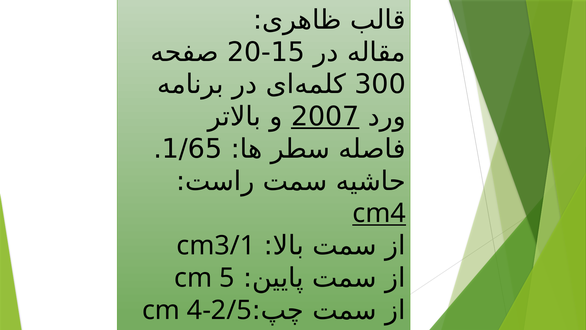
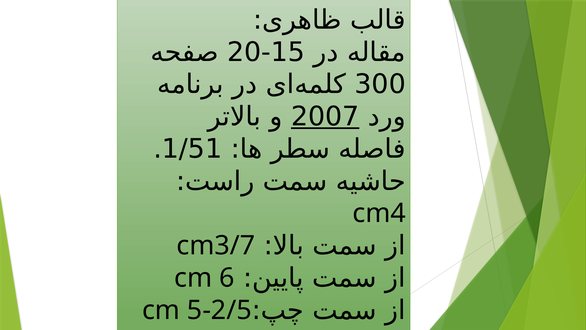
1/65: 1/65 -> 1/51
cm4 underline: present -> none
cm3/1: cm3/1 -> cm3/7
5: 5 -> 6
4-2/5: 4-2/5 -> 5-2/5
